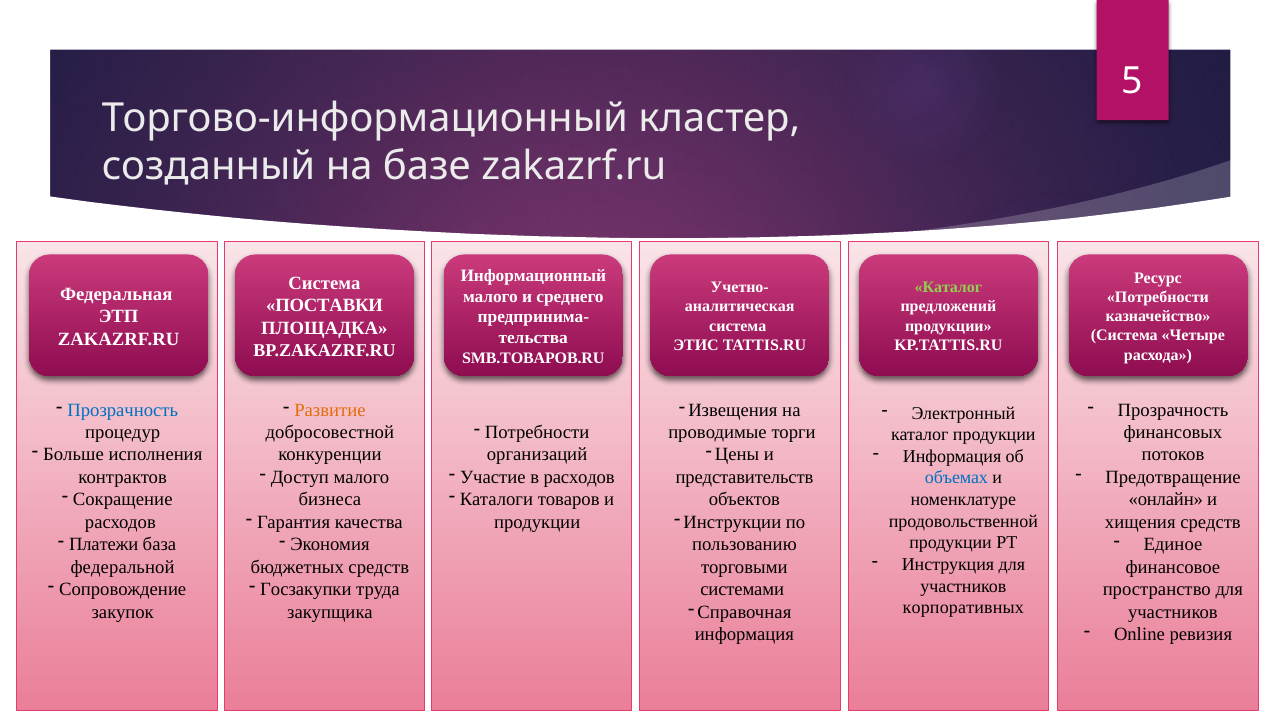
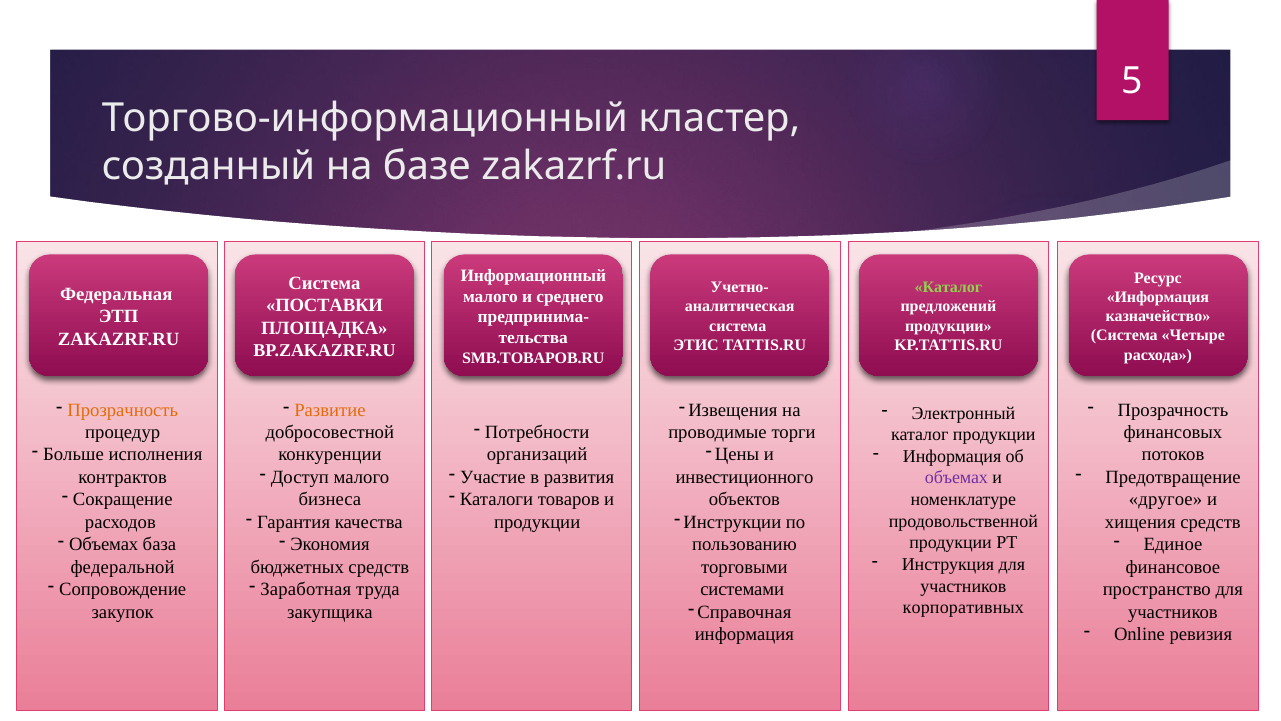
Потребности at (1158, 297): Потребности -> Информация
Прозрачность at (123, 410) colour: blue -> orange
в расходов: расходов -> развития
представительств: представительств -> инвестиционного
объемах at (956, 478) colour: blue -> purple
онлайн: онлайн -> другое
Платежи at (104, 544): Платежи -> Объемах
Госзакупки: Госзакупки -> Заработная
